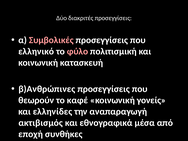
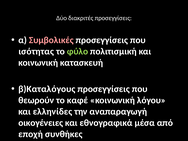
ελληνικό: ελληνικό -> ισότητας
φύλο colour: pink -> light green
β)Ανθρώπινες: β)Ανθρώπινες -> β)Καταλόγους
γονείς: γονείς -> λόγου
ακτιβισμός: ακτιβισμός -> οικογένειες
